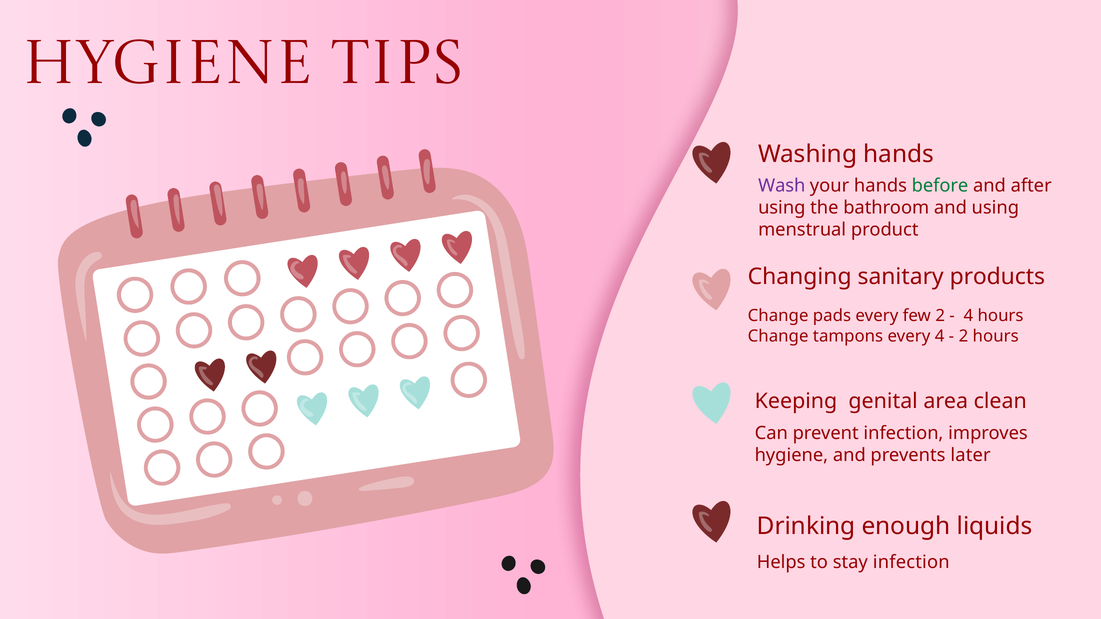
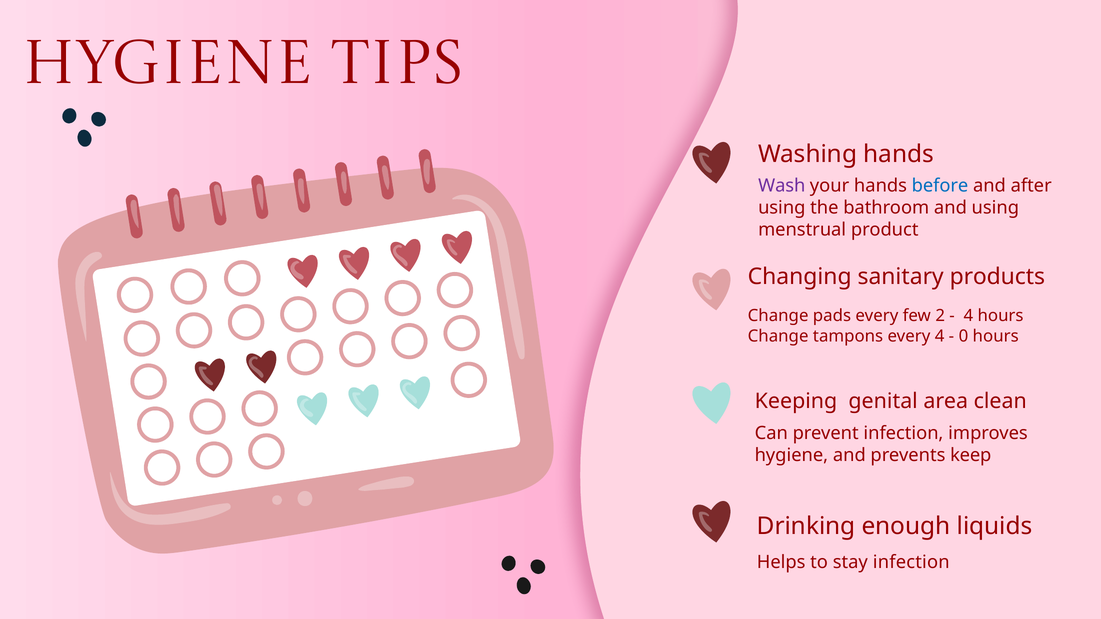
before colour: green -> blue
2 at (963, 336): 2 -> 0
later: later -> keep
